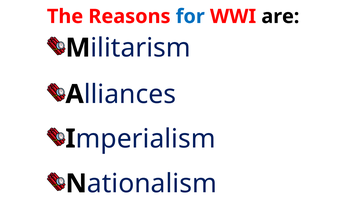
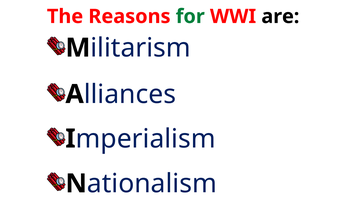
for colour: blue -> green
